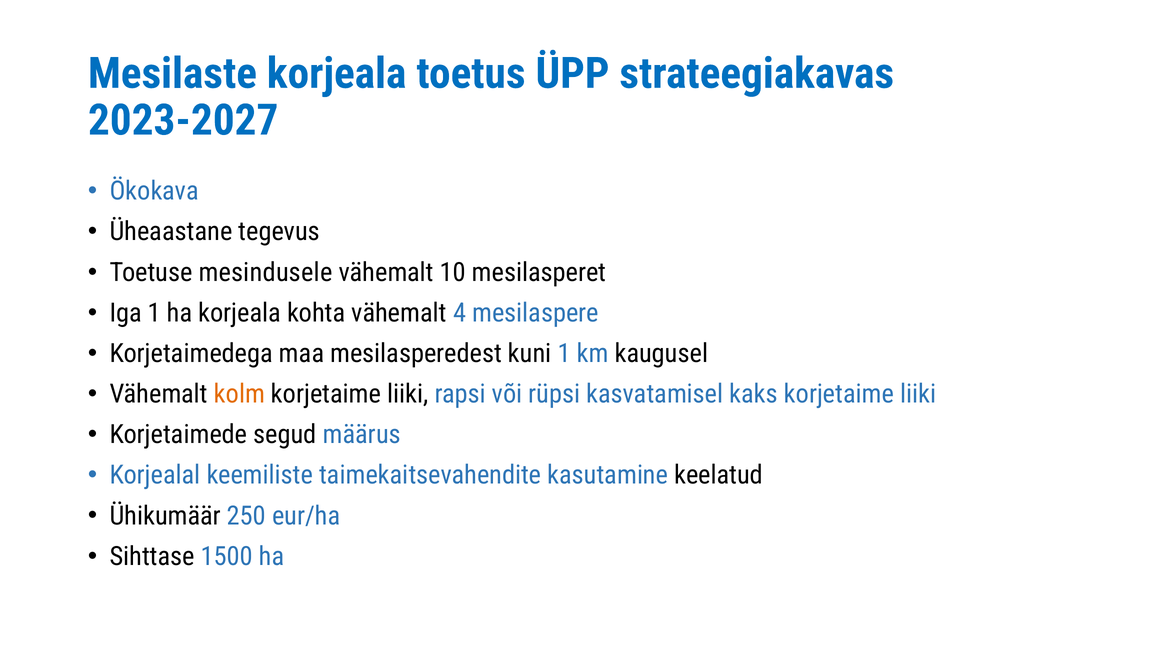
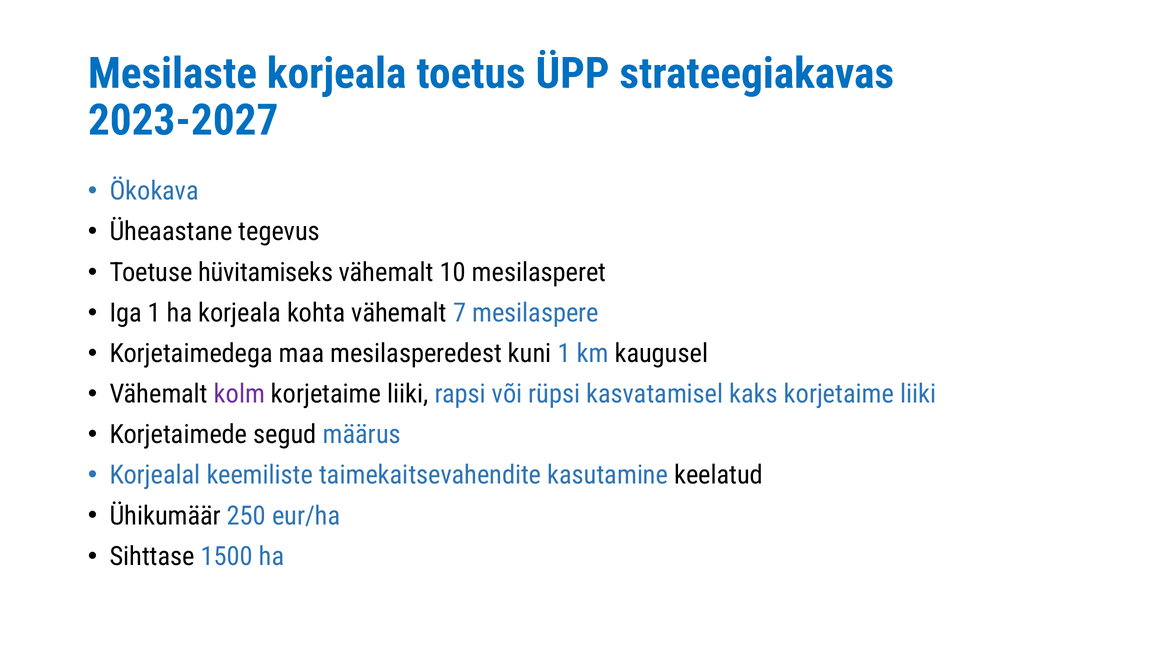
mesindusele: mesindusele -> hüvitamiseks
4: 4 -> 7
kolm colour: orange -> purple
